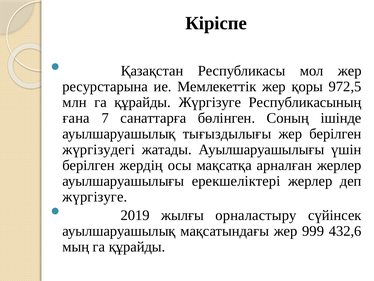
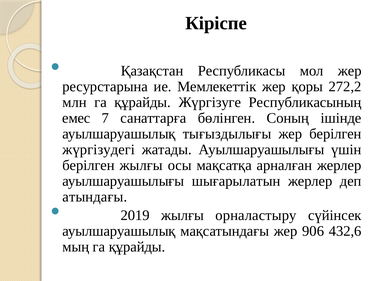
972,5: 972,5 -> 272,2
ғана: ғана -> емес
берілген жердің: жердің -> жылғы
ерекшеліктері: ерекшеліктері -> шығарылатын
жүргізуге at (95, 196): жүргізуге -> атындағы
999: 999 -> 906
